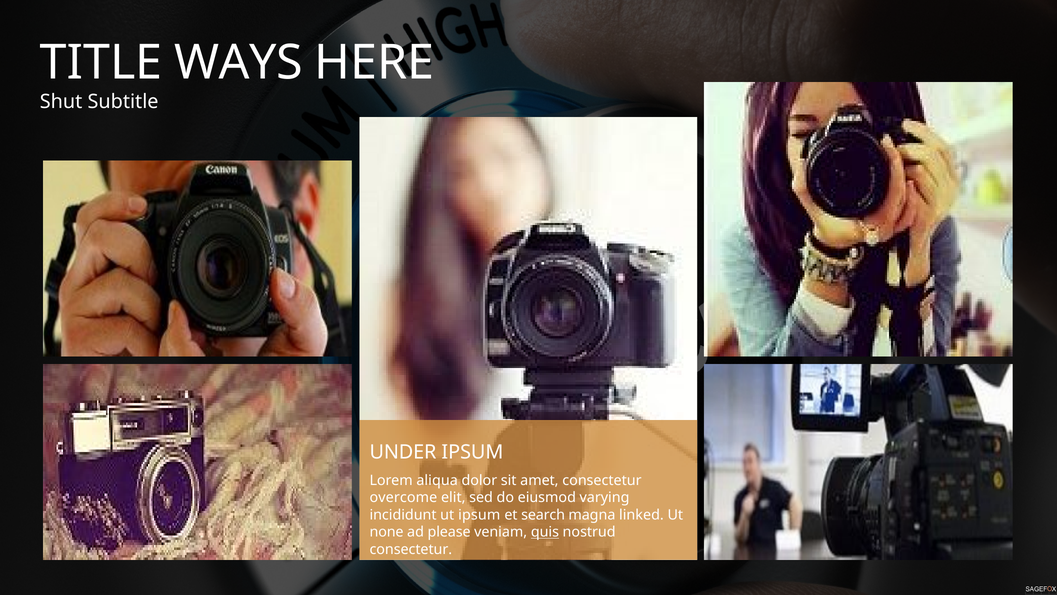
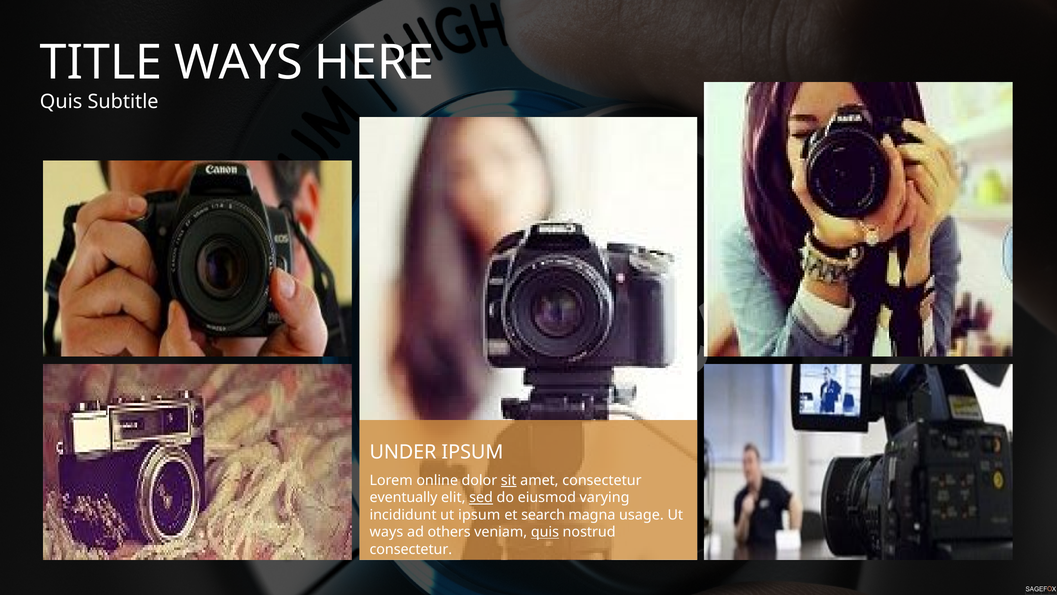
Shut at (61, 102): Shut -> Quis
aliqua: aliqua -> online
sit underline: none -> present
overcome: overcome -> eventually
sed underline: none -> present
linked: linked -> usage
none at (387, 532): none -> ways
please: please -> others
